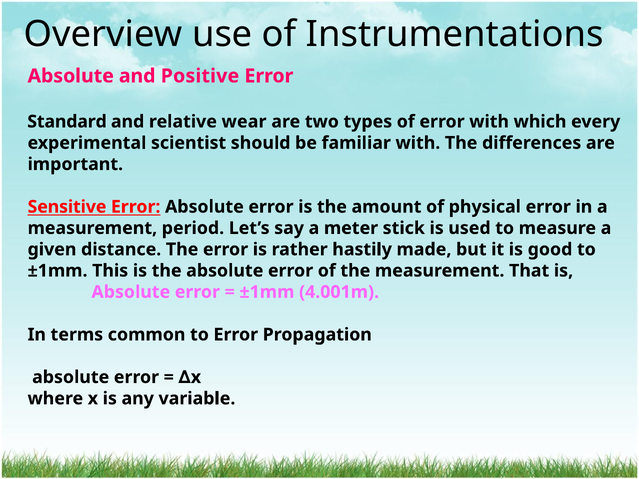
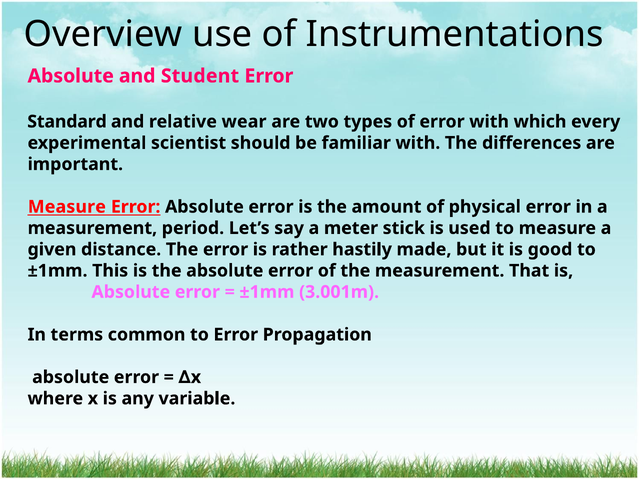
Positive: Positive -> Student
Sensitive at (67, 207): Sensitive -> Measure
4.001m: 4.001m -> 3.001m
